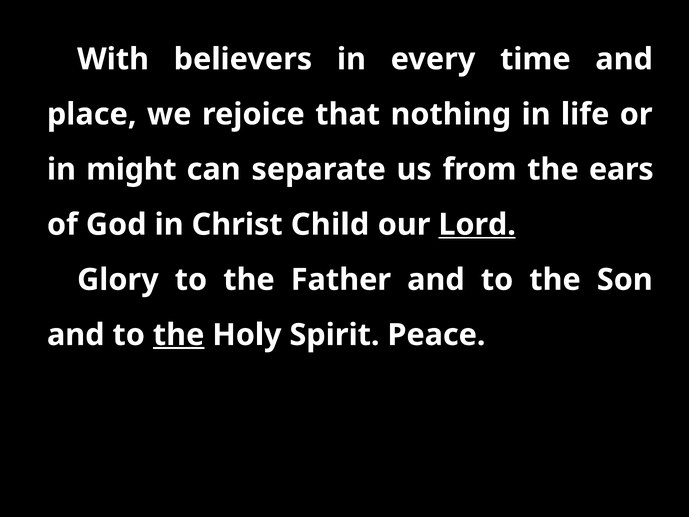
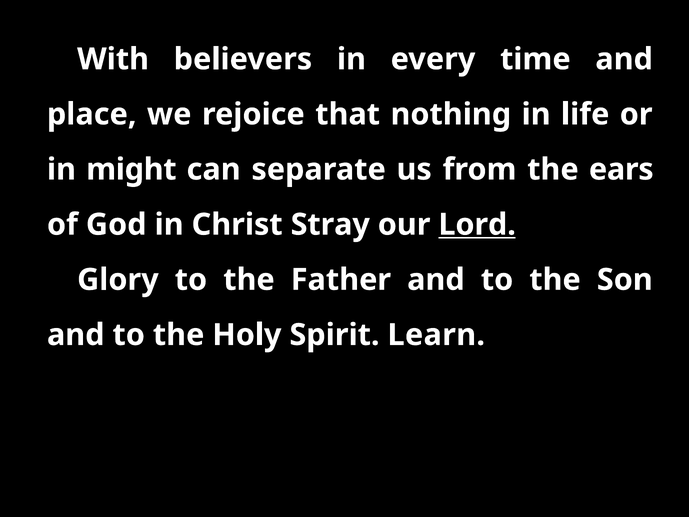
Child: Child -> Stray
the at (179, 335) underline: present -> none
Peace: Peace -> Learn
